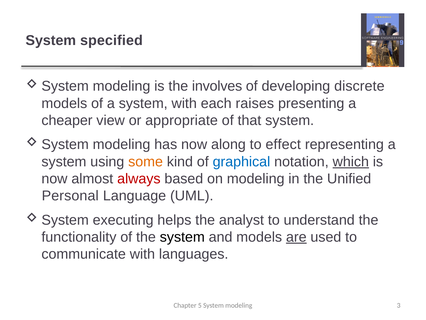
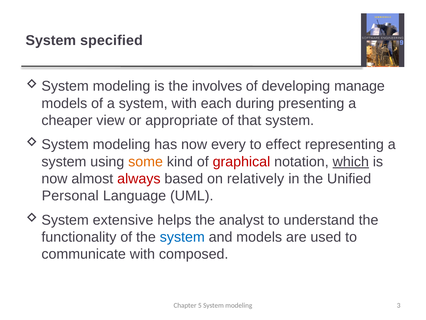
discrete: discrete -> manage
raises: raises -> during
along: along -> every
graphical colour: blue -> red
on modeling: modeling -> relatively
executing: executing -> extensive
system at (182, 237) colour: black -> blue
are underline: present -> none
languages: languages -> composed
